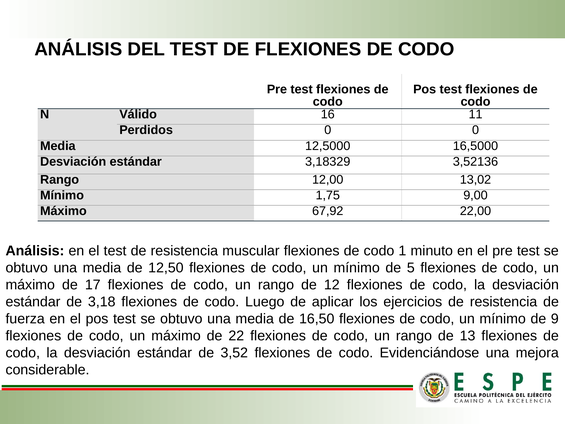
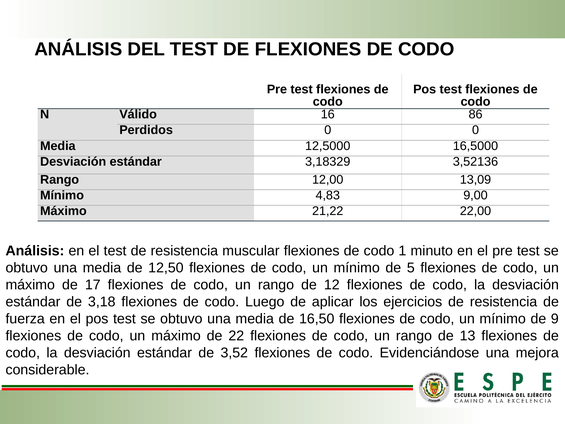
11: 11 -> 86
13,02: 13,02 -> 13,09
1,75: 1,75 -> 4,83
67,92: 67,92 -> 21,22
